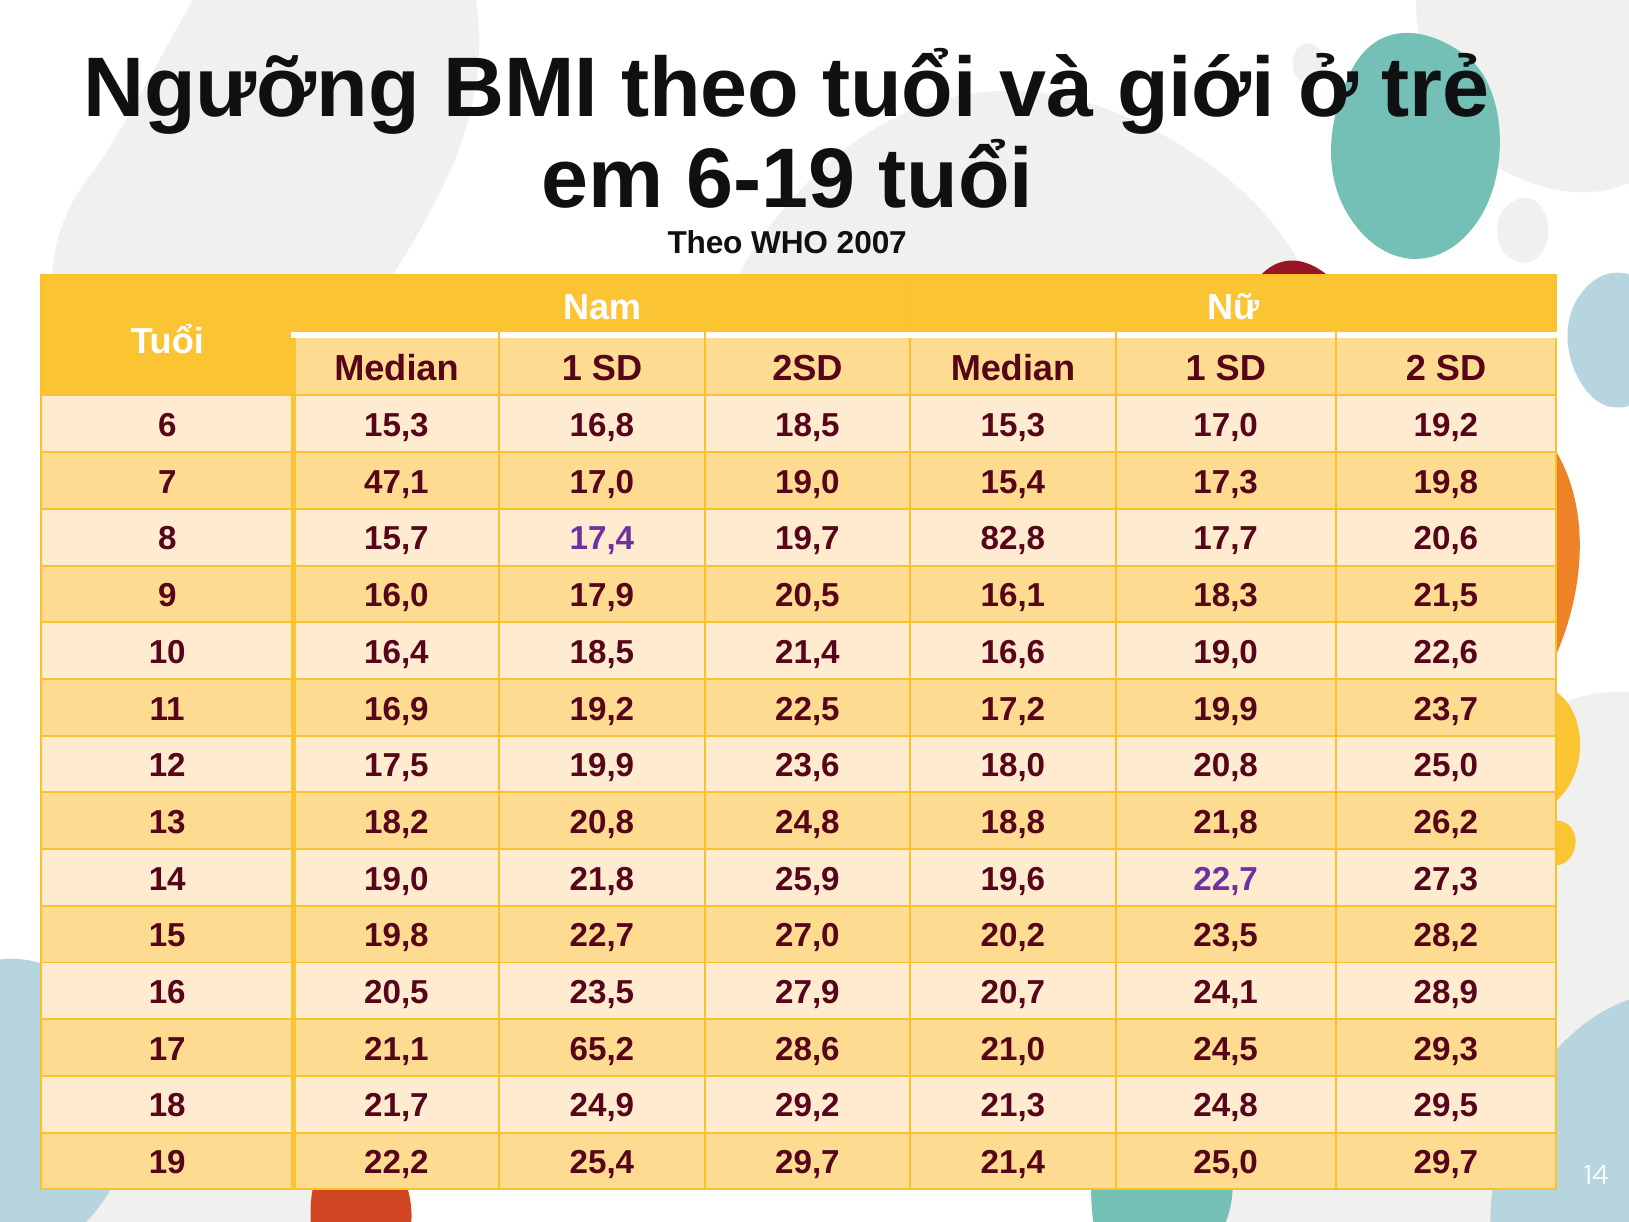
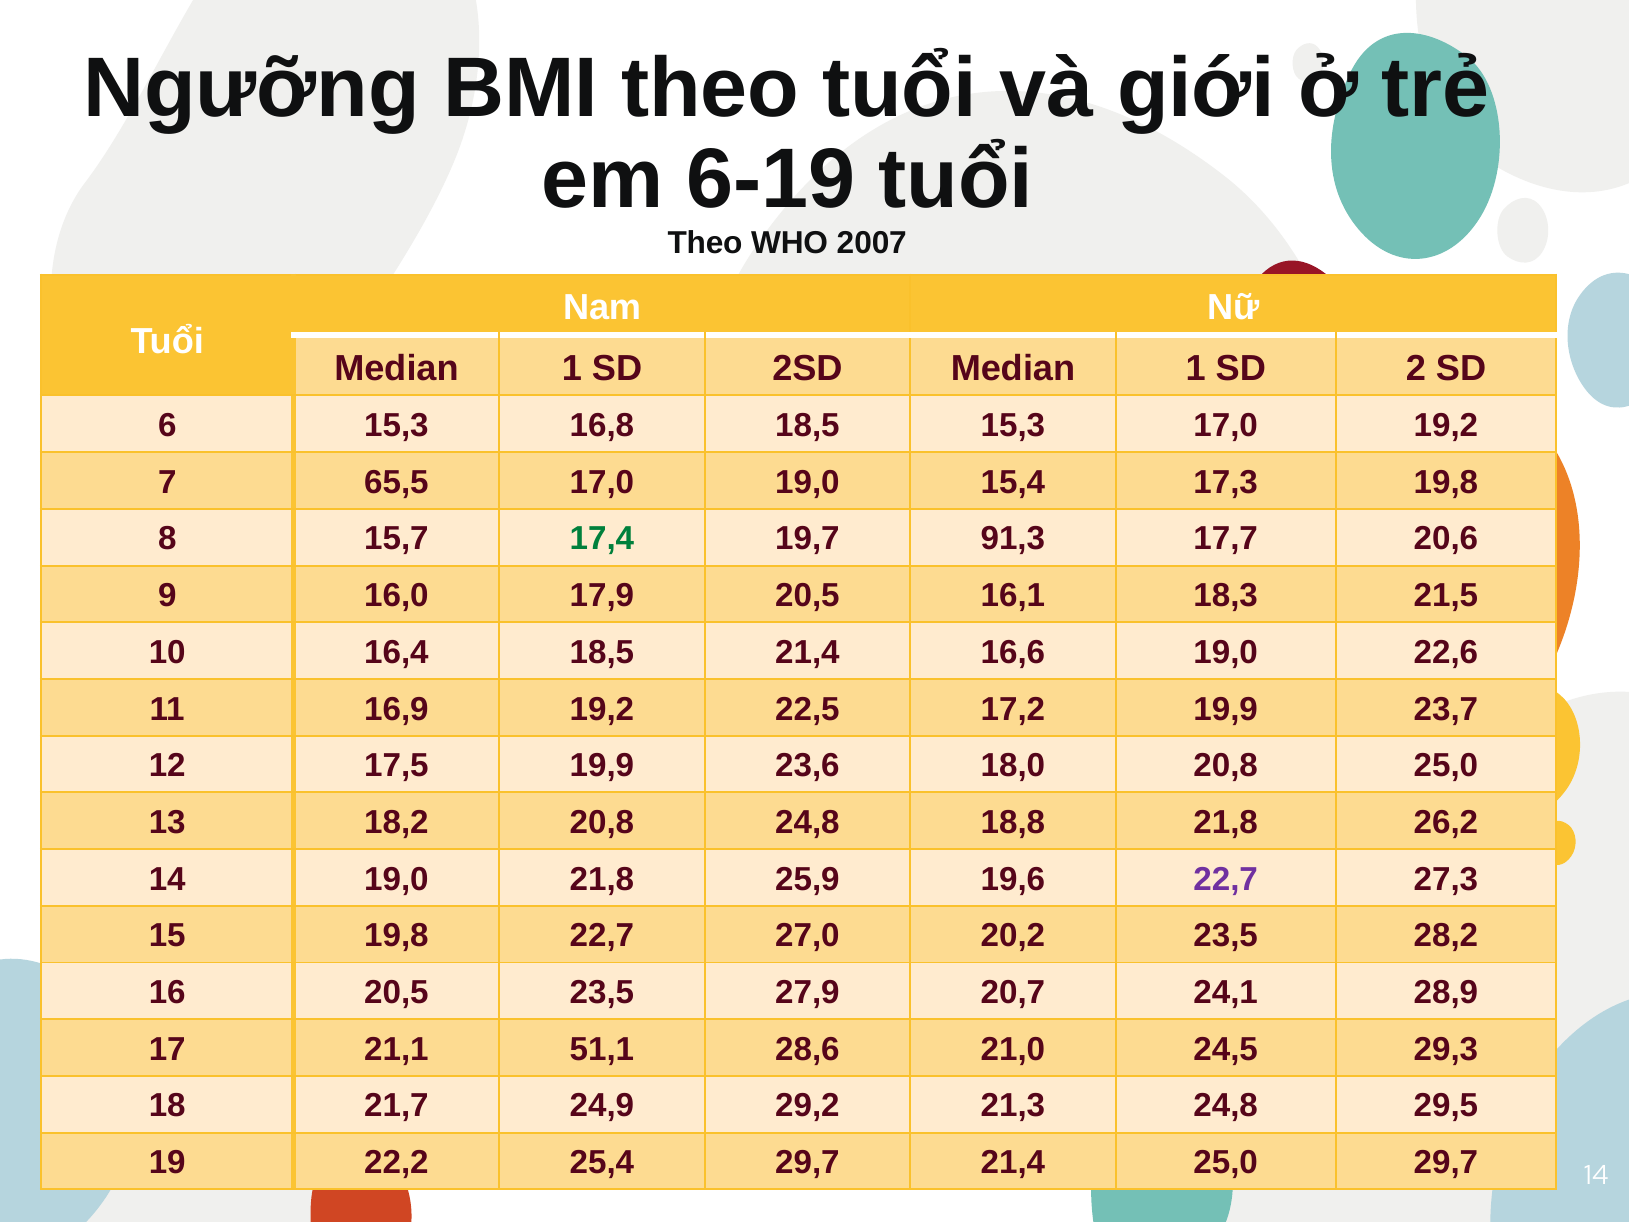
47,1: 47,1 -> 65,5
17,4 colour: purple -> green
82,8: 82,8 -> 91,3
65,2: 65,2 -> 51,1
